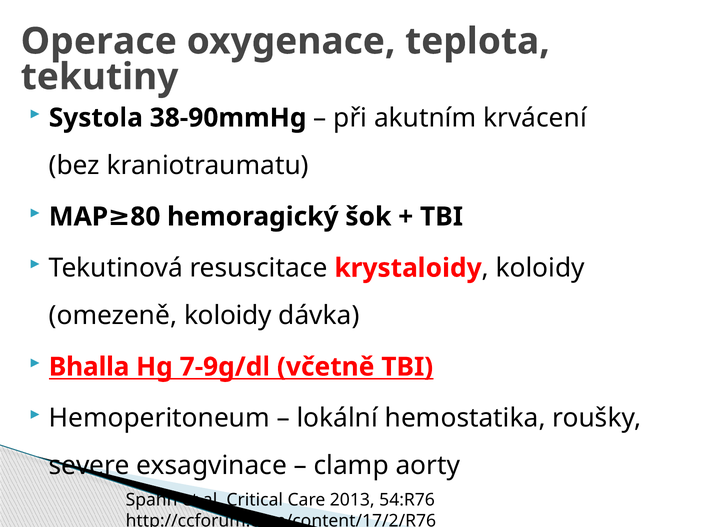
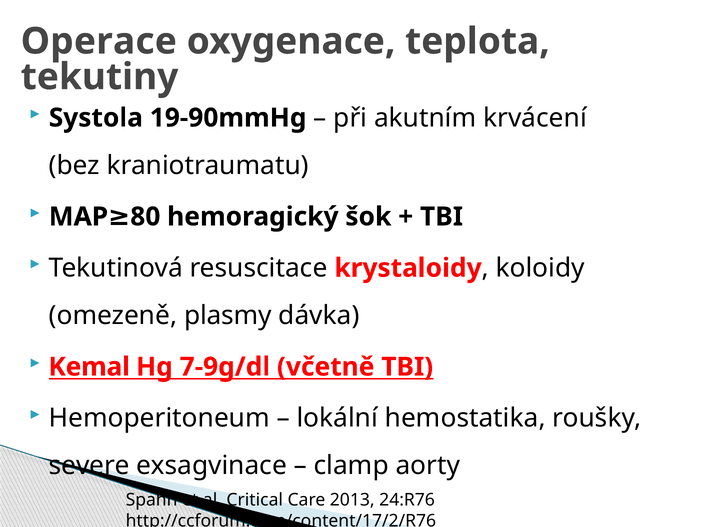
38-90mmHg: 38-90mmHg -> 19-90mmHg
omezeně koloidy: koloidy -> plasmy
Bhalla: Bhalla -> Kemal
54:R76: 54:R76 -> 24:R76
